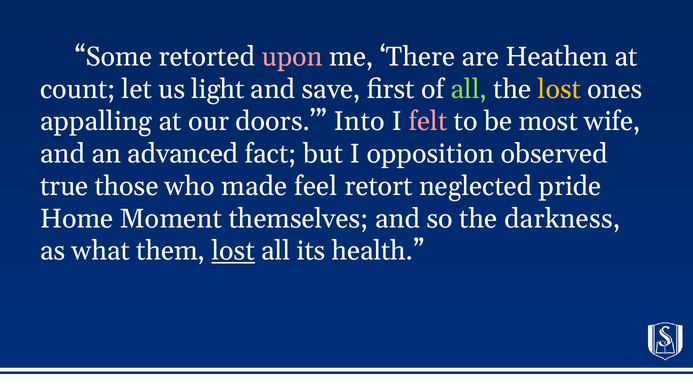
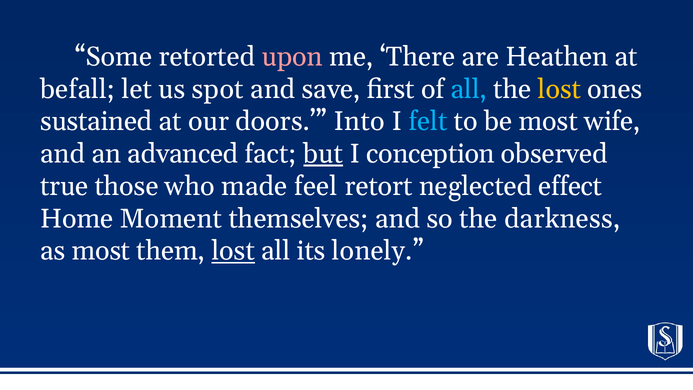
count: count -> befall
light: light -> spot
all at (469, 89) colour: light green -> light blue
appalling: appalling -> sustained
felt colour: pink -> light blue
but underline: none -> present
opposition: opposition -> conception
pride: pride -> effect
as what: what -> most
health: health -> lonely
